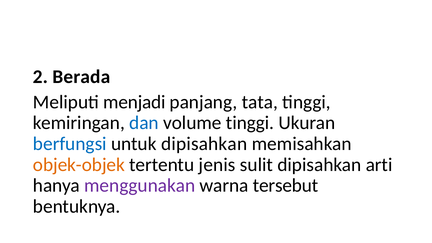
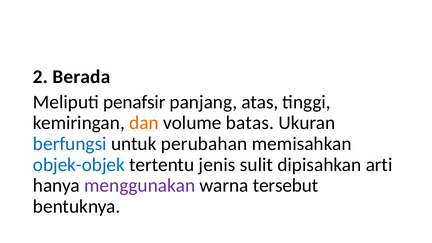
menjadi: menjadi -> penafsir
tata: tata -> atas
dan colour: blue -> orange
volume tinggi: tinggi -> batas
untuk dipisahkan: dipisahkan -> perubahan
objek-objek colour: orange -> blue
